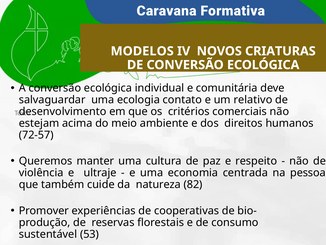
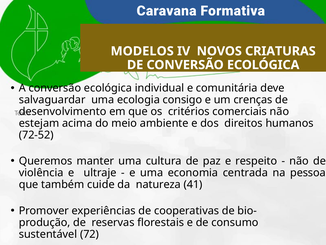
contato: contato -> consigo
relativo: relativo -> crenças
72-57: 72-57 -> 72-52
82: 82 -> 41
53: 53 -> 72
